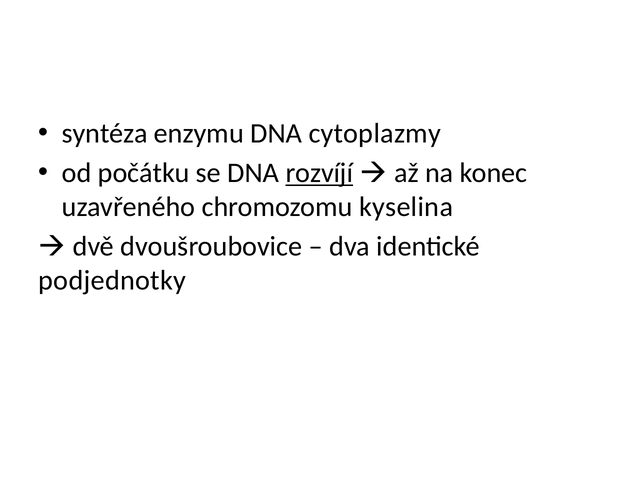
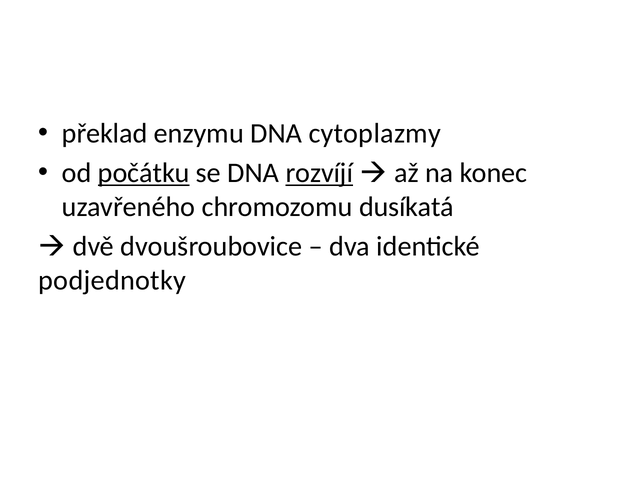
syntéza: syntéza -> překlad
počátku underline: none -> present
kyselina: kyselina -> dusíkatá
